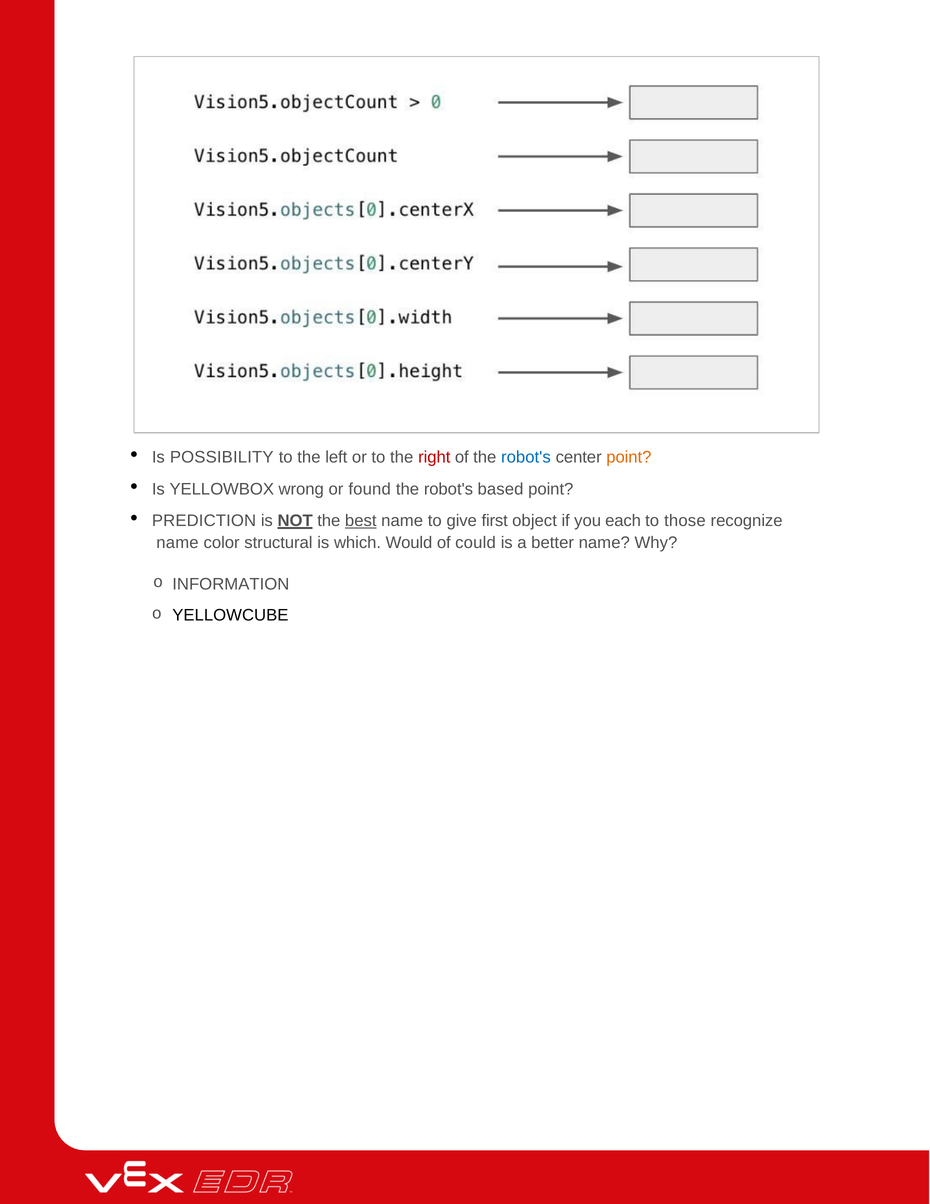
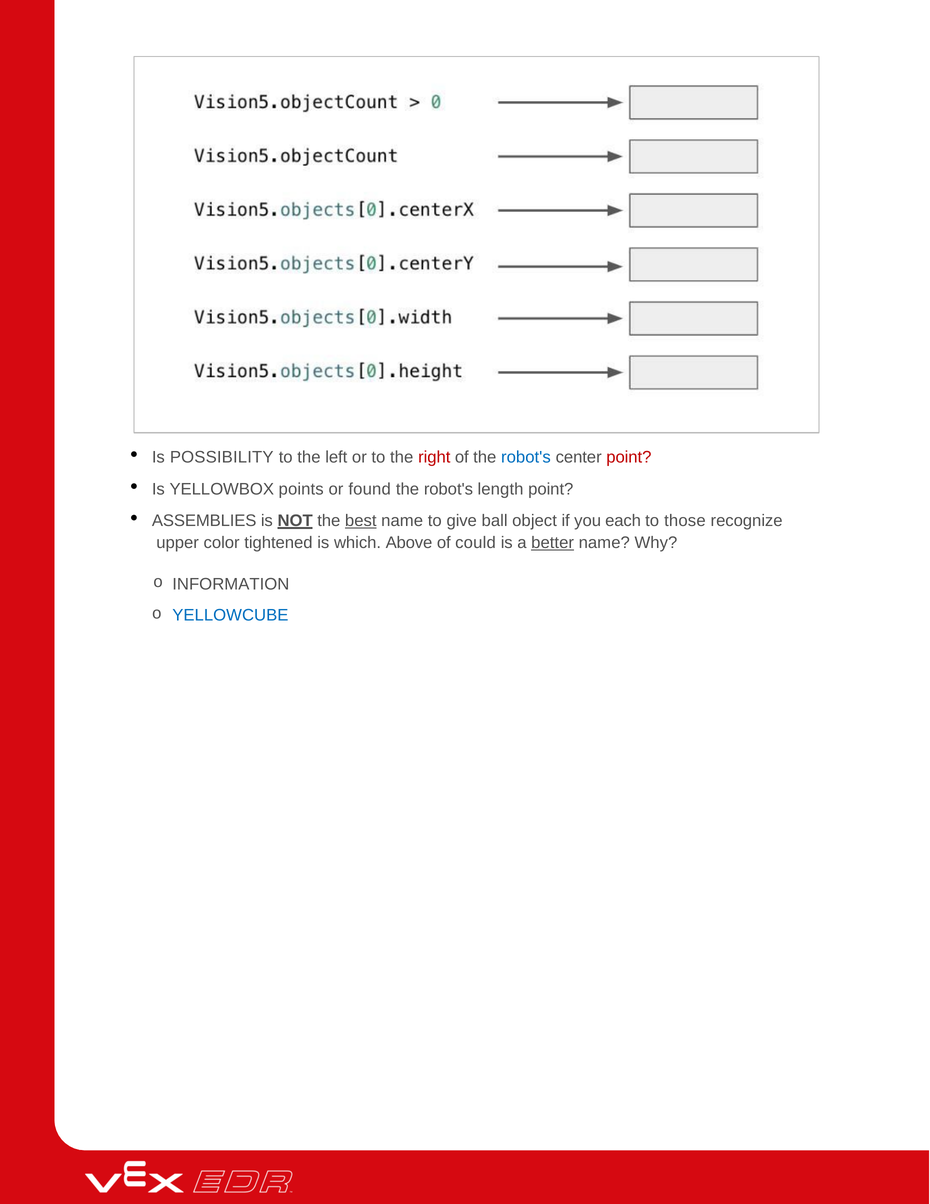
point at (629, 457) colour: orange -> red
wrong: wrong -> points
based: based -> length
PREDICTION: PREDICTION -> ASSEMBLIES
first: first -> ball
name at (178, 543): name -> upper
structural: structural -> tightened
Would: Would -> Above
better underline: none -> present
YELLOWCUBE colour: black -> blue
